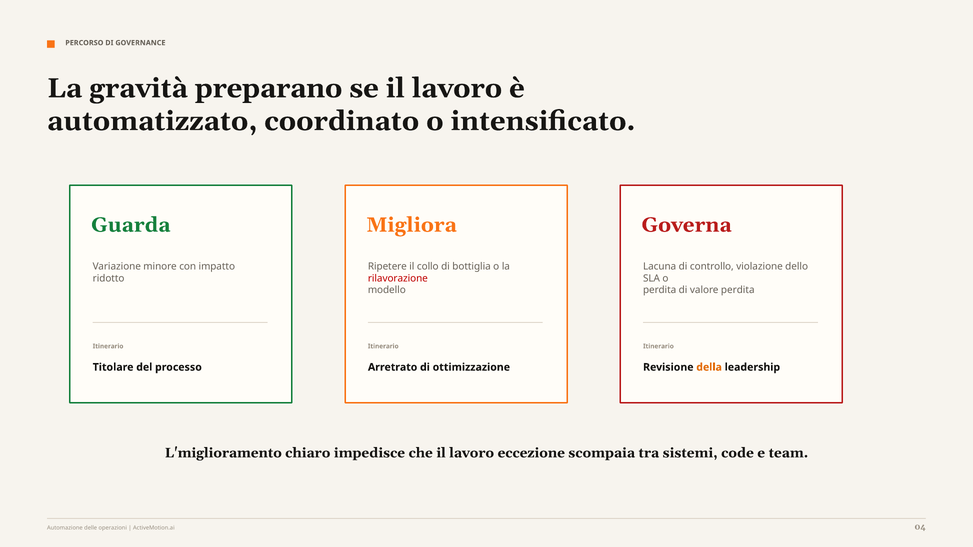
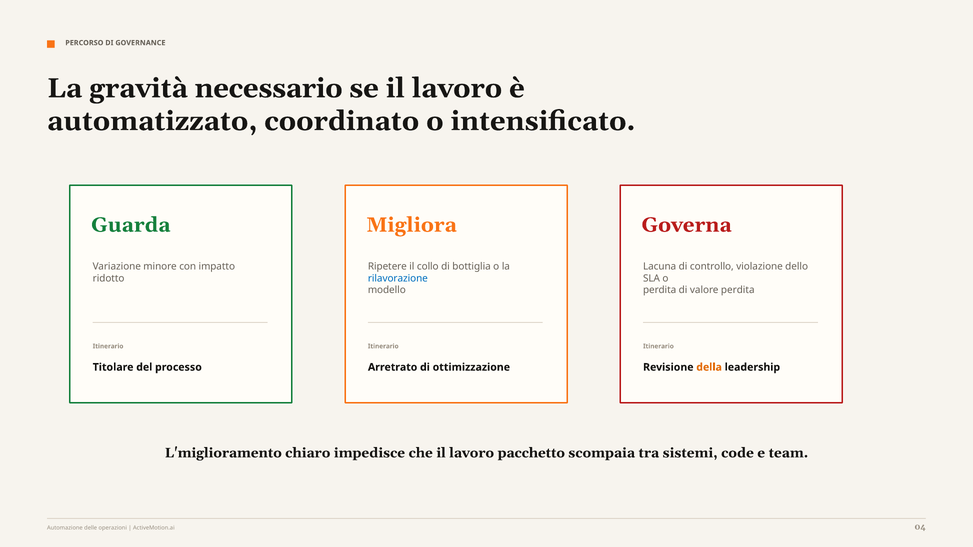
preparano: preparano -> necessario
rilavorazione colour: red -> blue
eccezione: eccezione -> pacchetto
